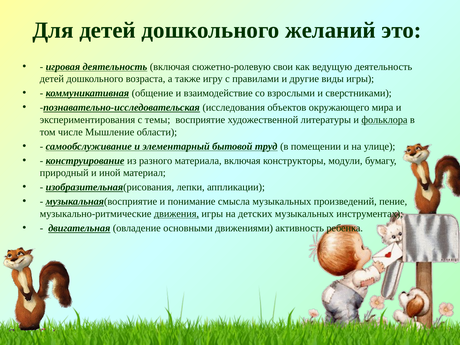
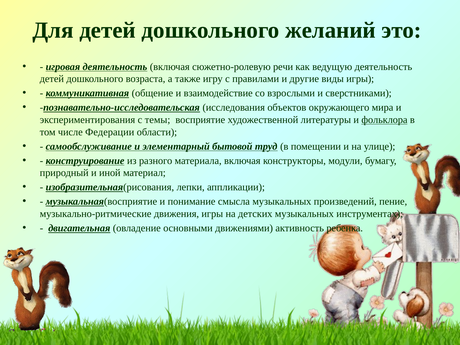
свои: свои -> речи
Мышление: Мышление -> Федерации
движения underline: present -> none
